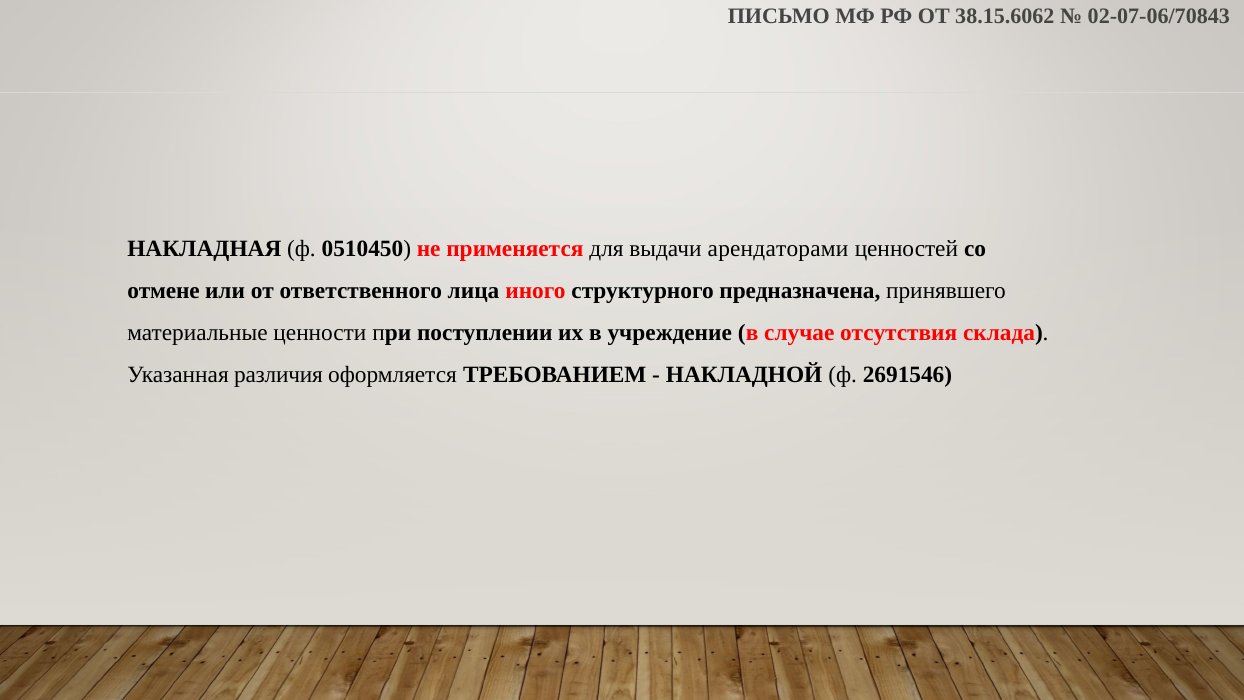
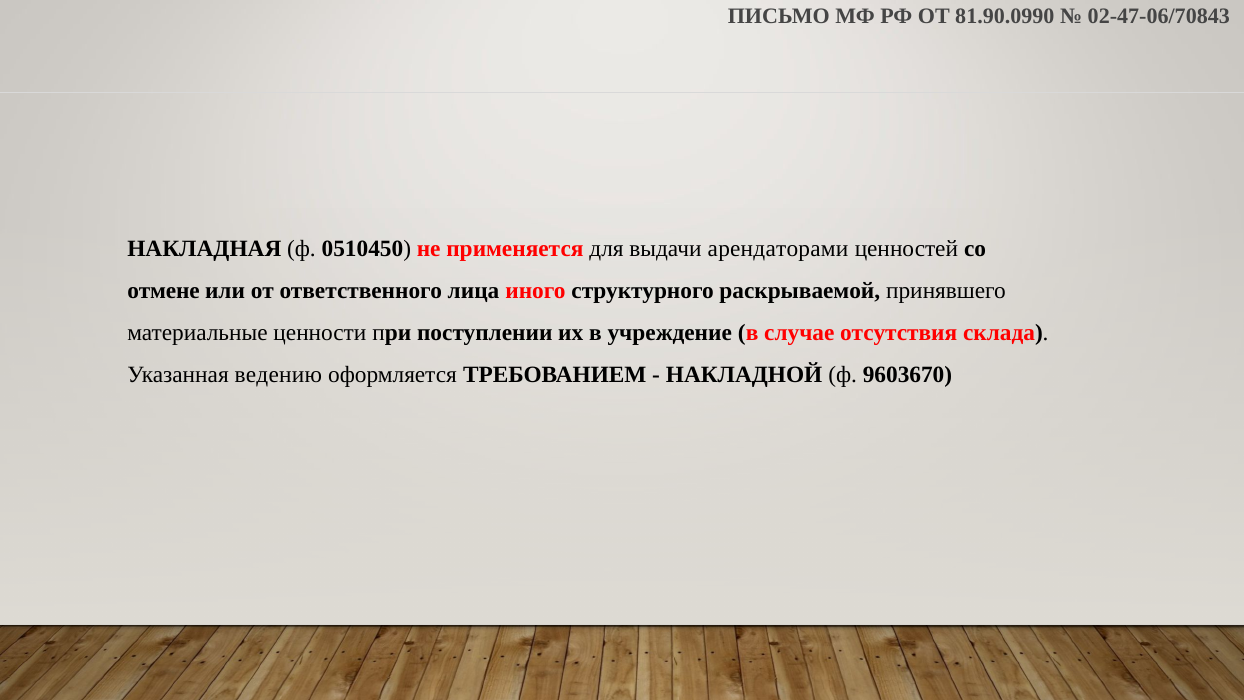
38.15.6062: 38.15.6062 -> 81.90.0990
02-07-06/70843: 02-07-06/70843 -> 02-47-06/70843
предназначена: предназначена -> раскрываемой
различия: различия -> ведению
2691546: 2691546 -> 9603670
